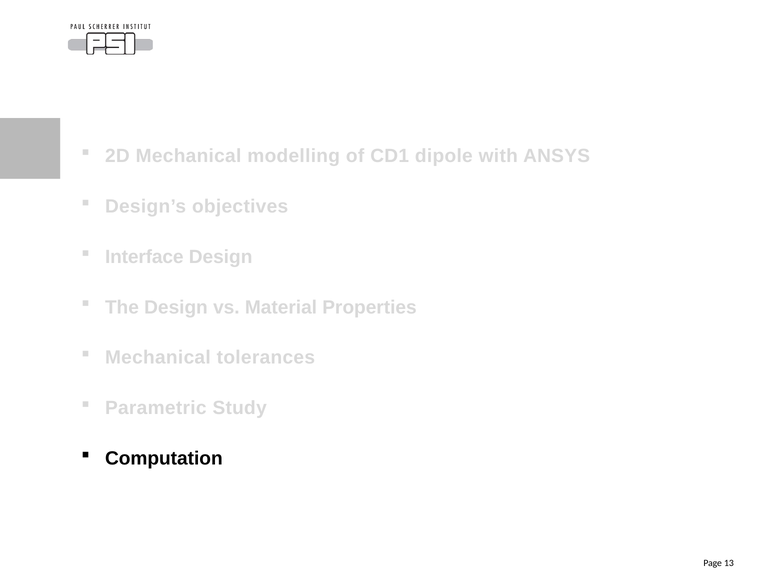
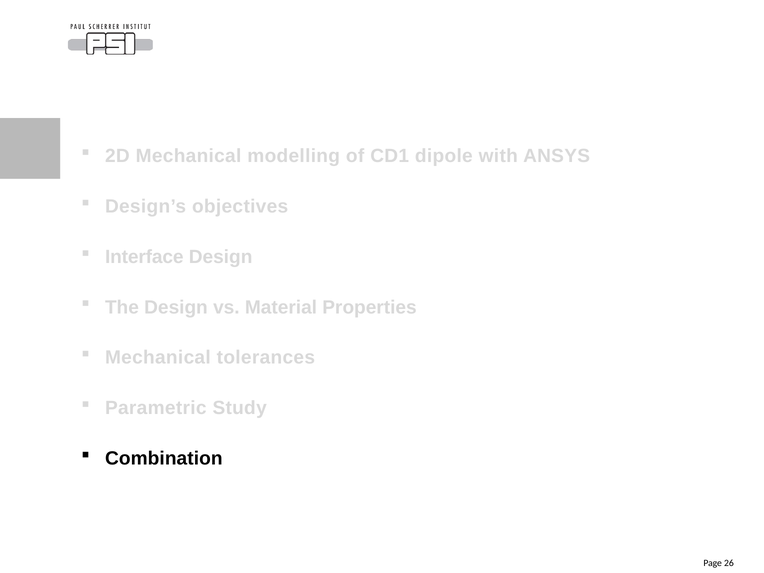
Computation: Computation -> Combination
13: 13 -> 26
